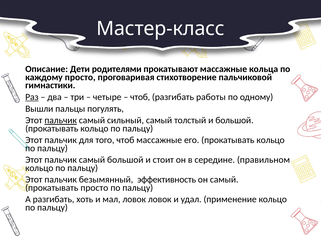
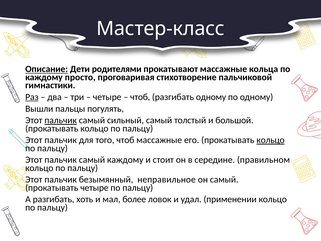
Описание underline: none -> present
разгибать работы: работы -> одному
кольцо at (271, 140) underline: none -> present
самый большой: большой -> каждому
эффективность: эффективность -> неправильное
прокатывать просто: просто -> четыре
мал ловок: ловок -> более
применение: применение -> применении
